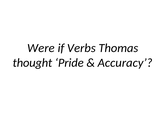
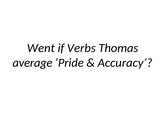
Were: Were -> Went
thought: thought -> average
